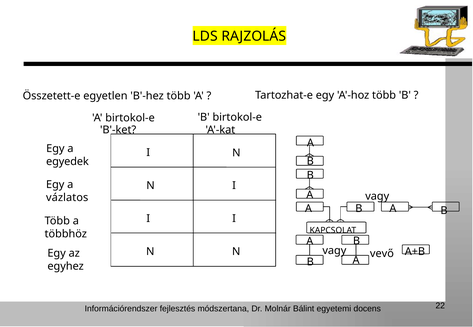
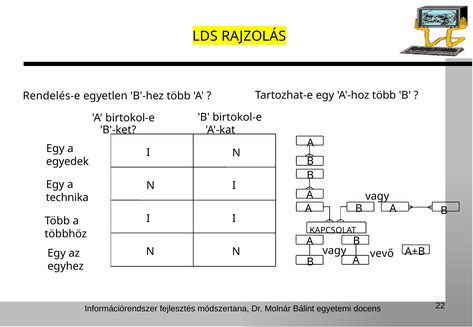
Összetett-e: Összetett-e -> Rendelés-e
vázlatos: vázlatos -> technika
